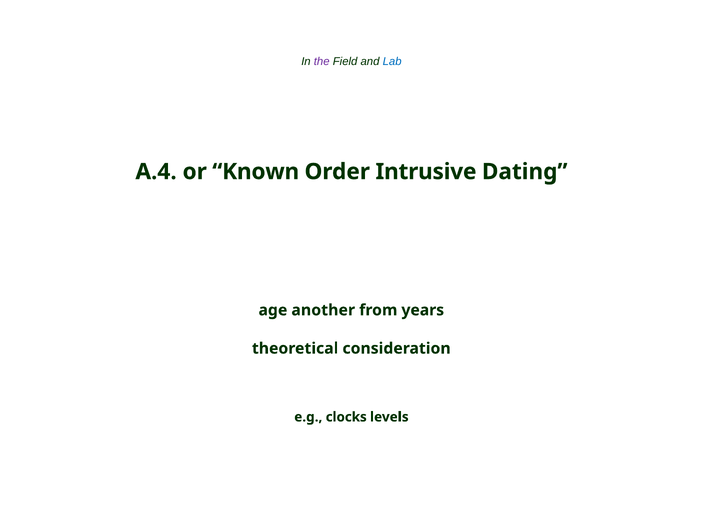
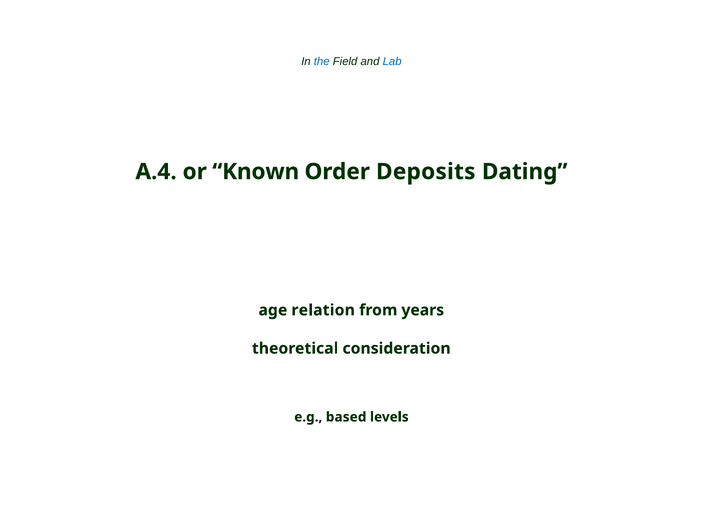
the colour: purple -> blue
Intrusive: Intrusive -> Deposits
another: another -> relation
clocks: clocks -> based
